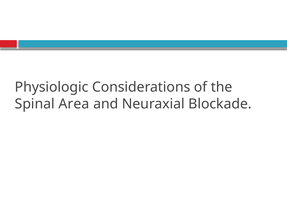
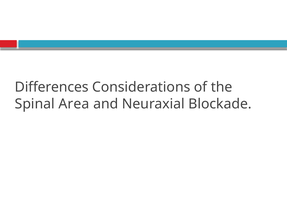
Physiologic: Physiologic -> Differences
